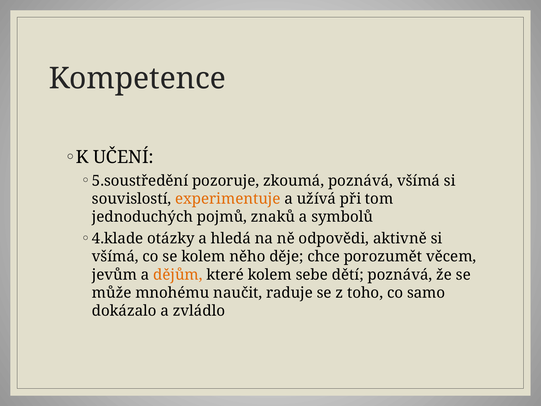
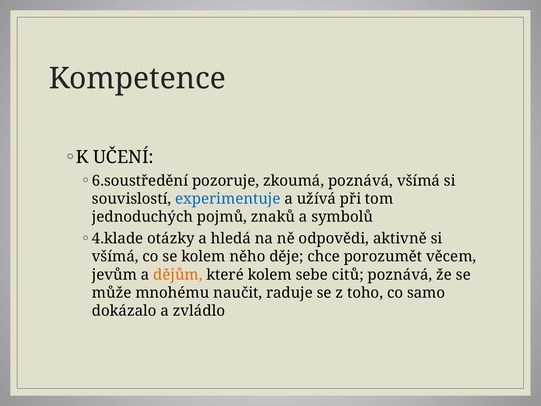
5.soustředění: 5.soustředění -> 6.soustředění
experimentuje colour: orange -> blue
dětí: dětí -> citů
